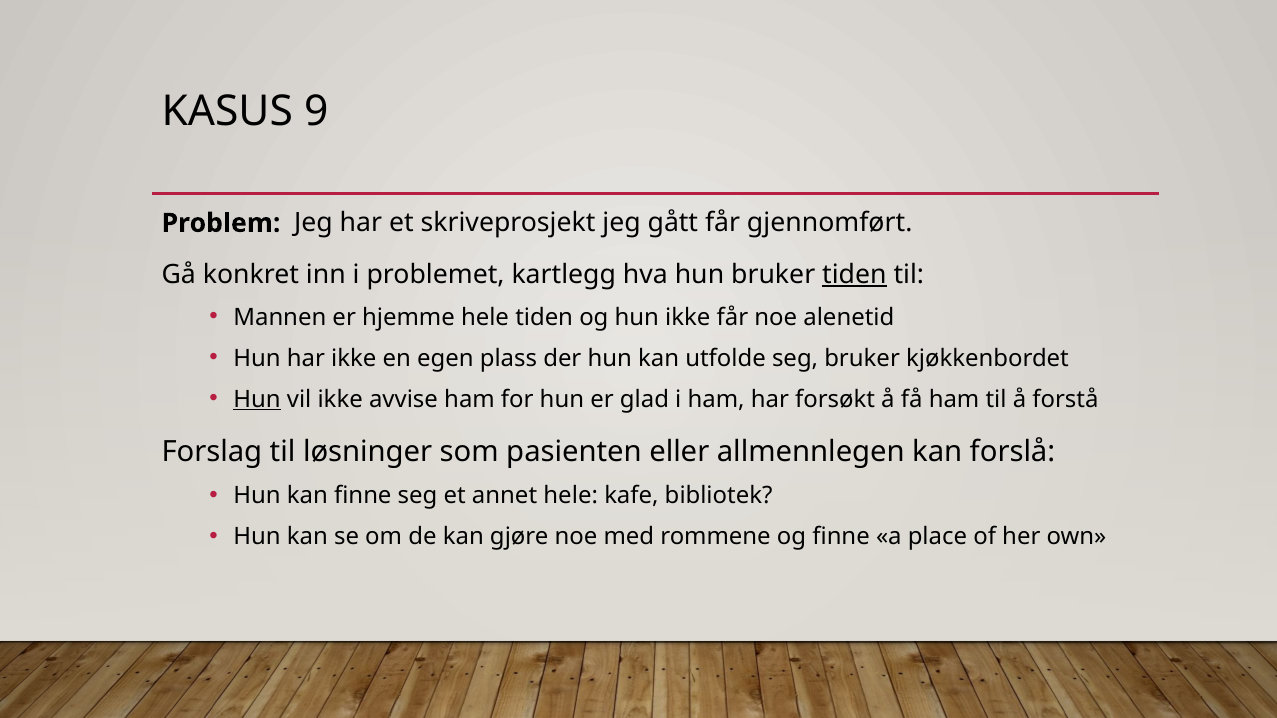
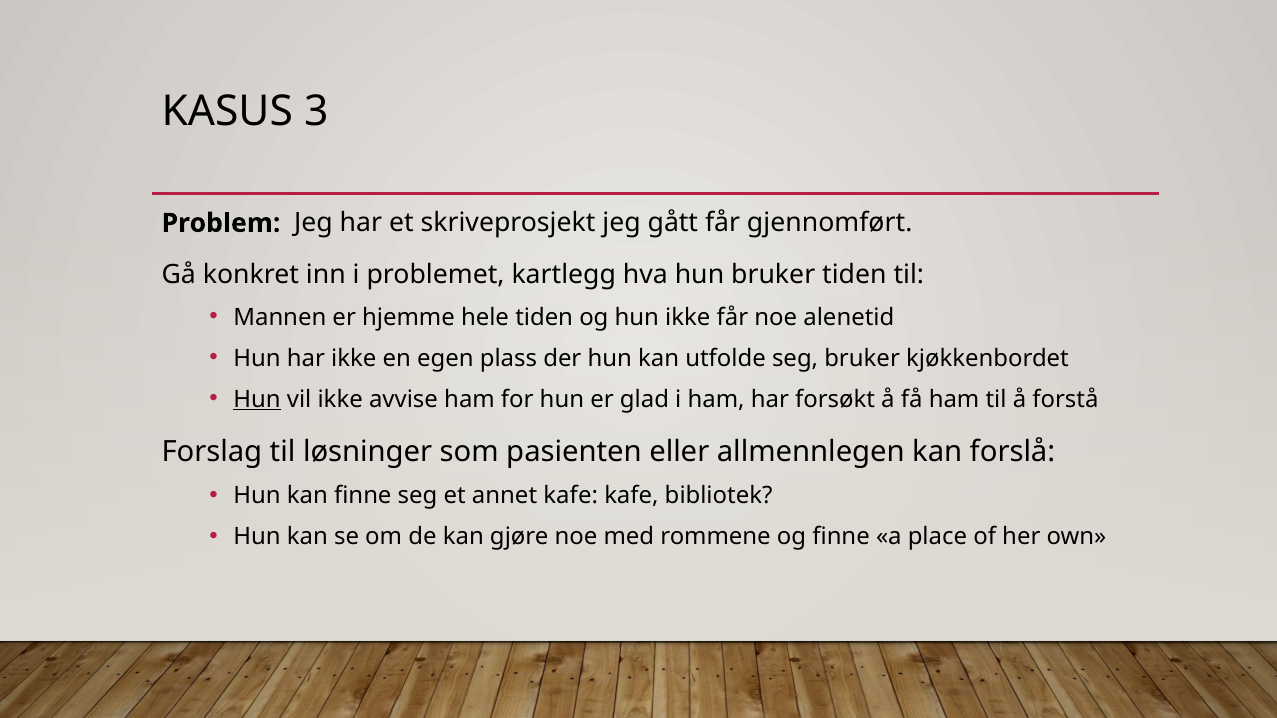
9: 9 -> 3
tiden at (854, 275) underline: present -> none
annet hele: hele -> kafe
